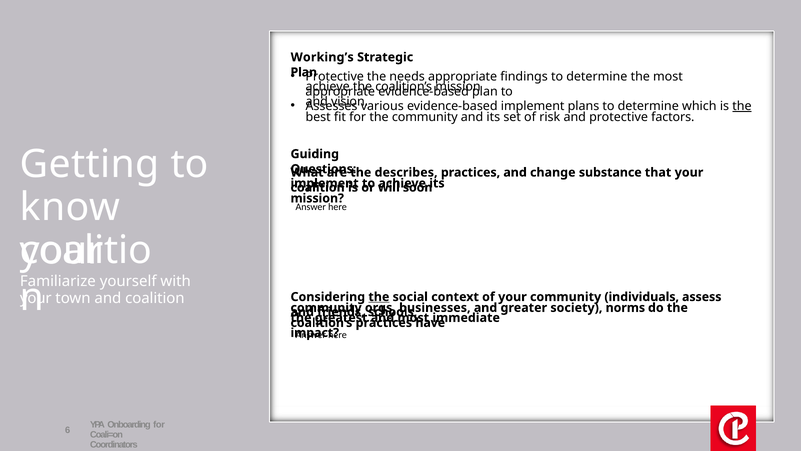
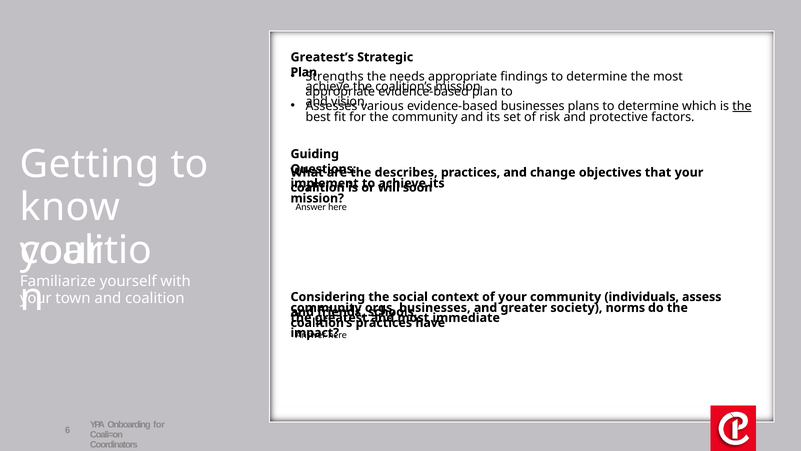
Working’s: Working’s -> Greatest’s
Protective at (335, 76): Protective -> Strengths
evidence-based implement: implement -> businesses
substance: substance -> objectives
the at (379, 297) underline: present -> none
